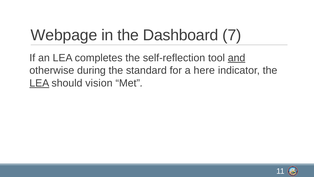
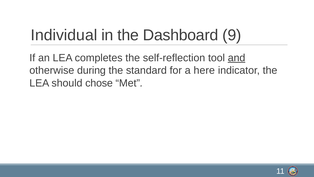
Webpage: Webpage -> Individual
7: 7 -> 9
LEA at (39, 83) underline: present -> none
vision: vision -> chose
